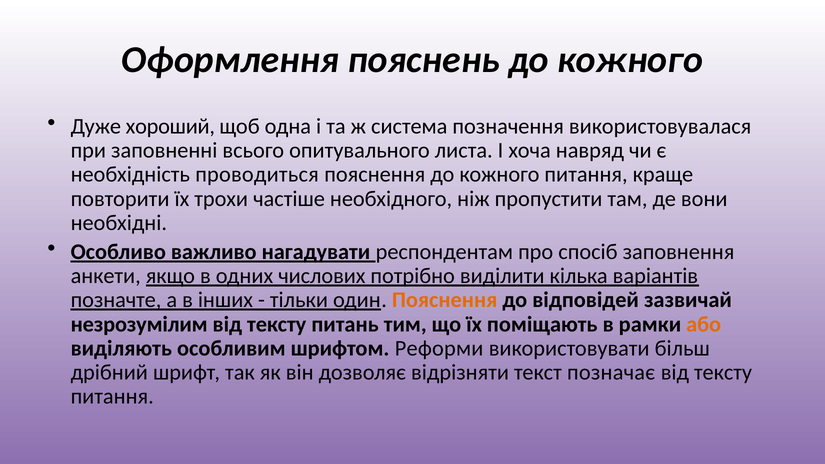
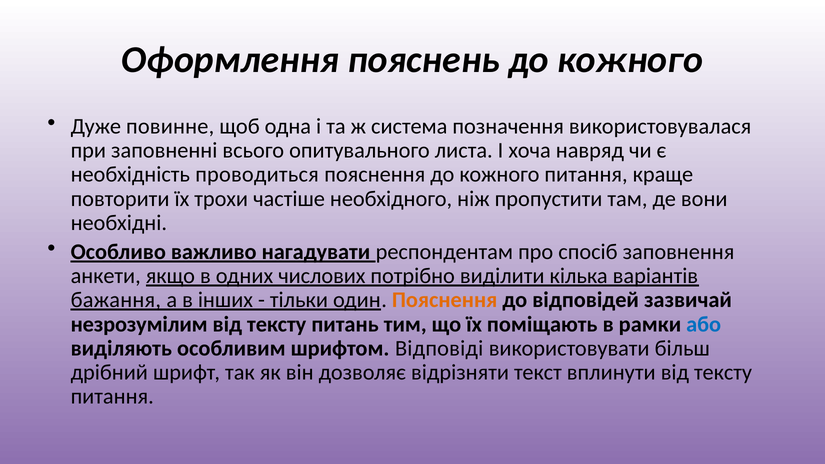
хороший: хороший -> повинне
позначте: позначте -> бажання
або colour: orange -> blue
Реформи: Реформи -> Відповіді
позначає: позначає -> вплинути
